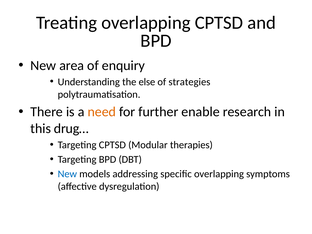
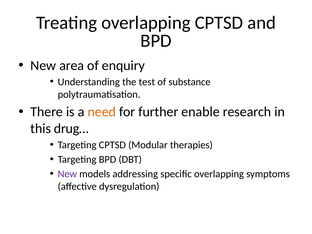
else: else -> test
strategies: strategies -> substance
New at (67, 174) colour: blue -> purple
